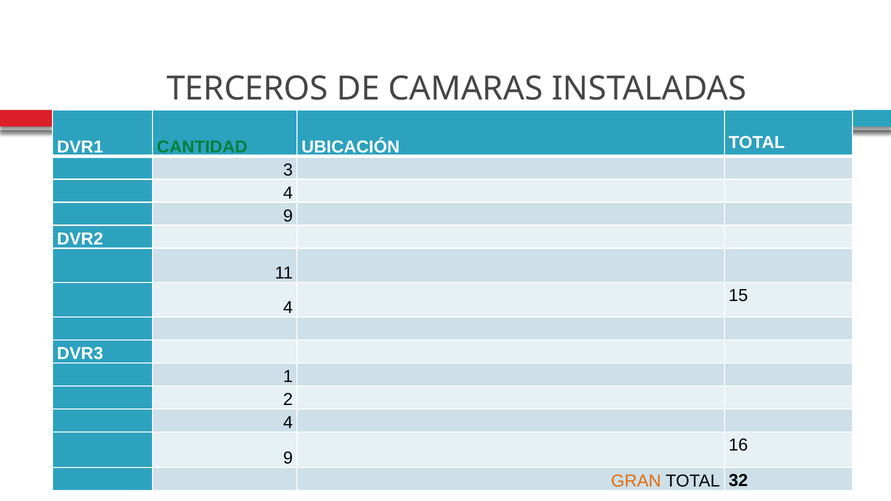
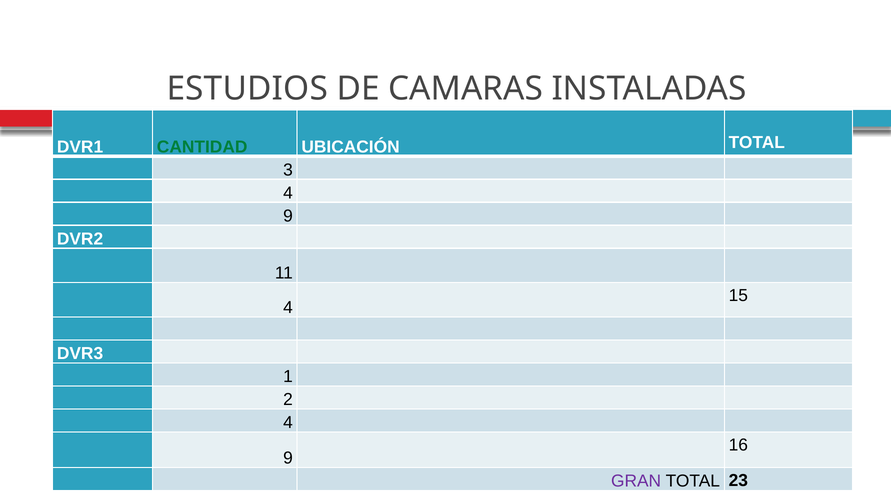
TERCEROS: TERCEROS -> ESTUDIOS
GRAN colour: orange -> purple
32: 32 -> 23
